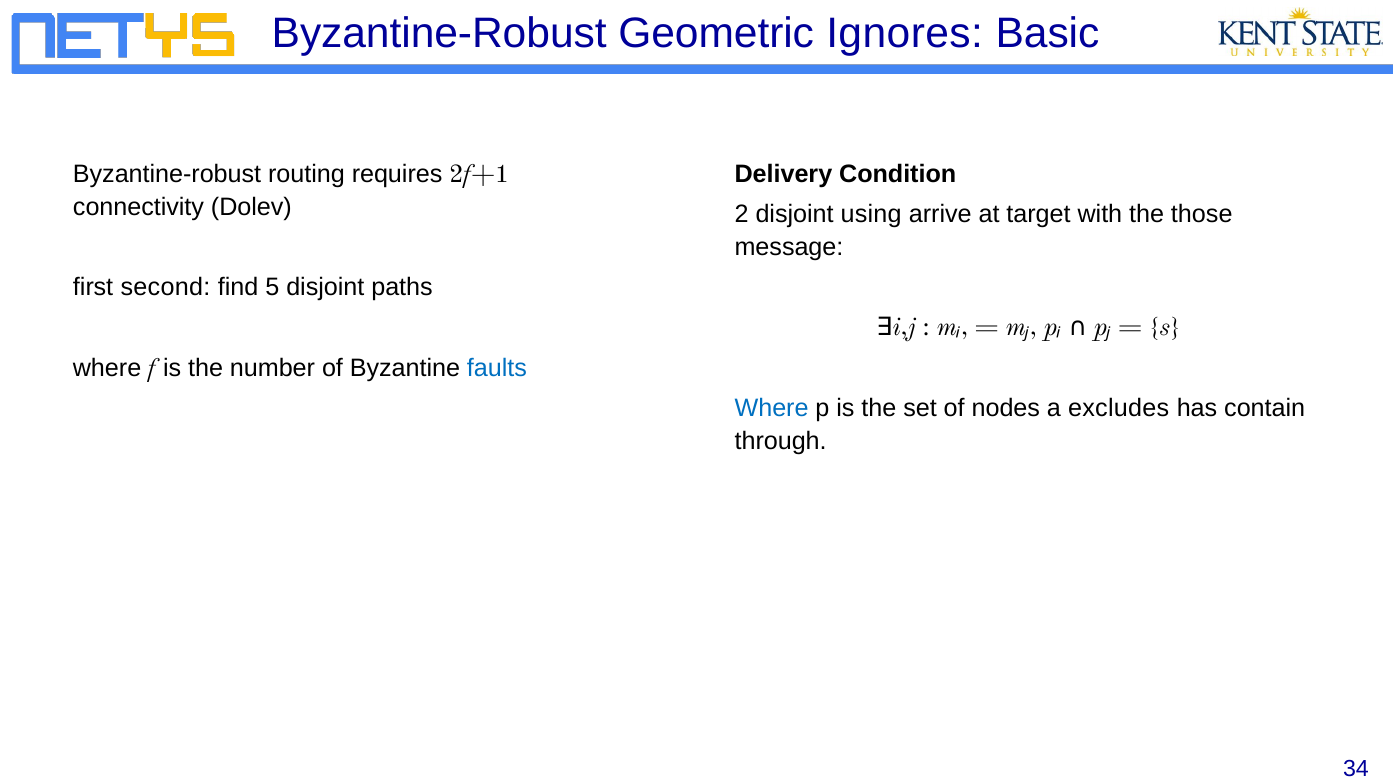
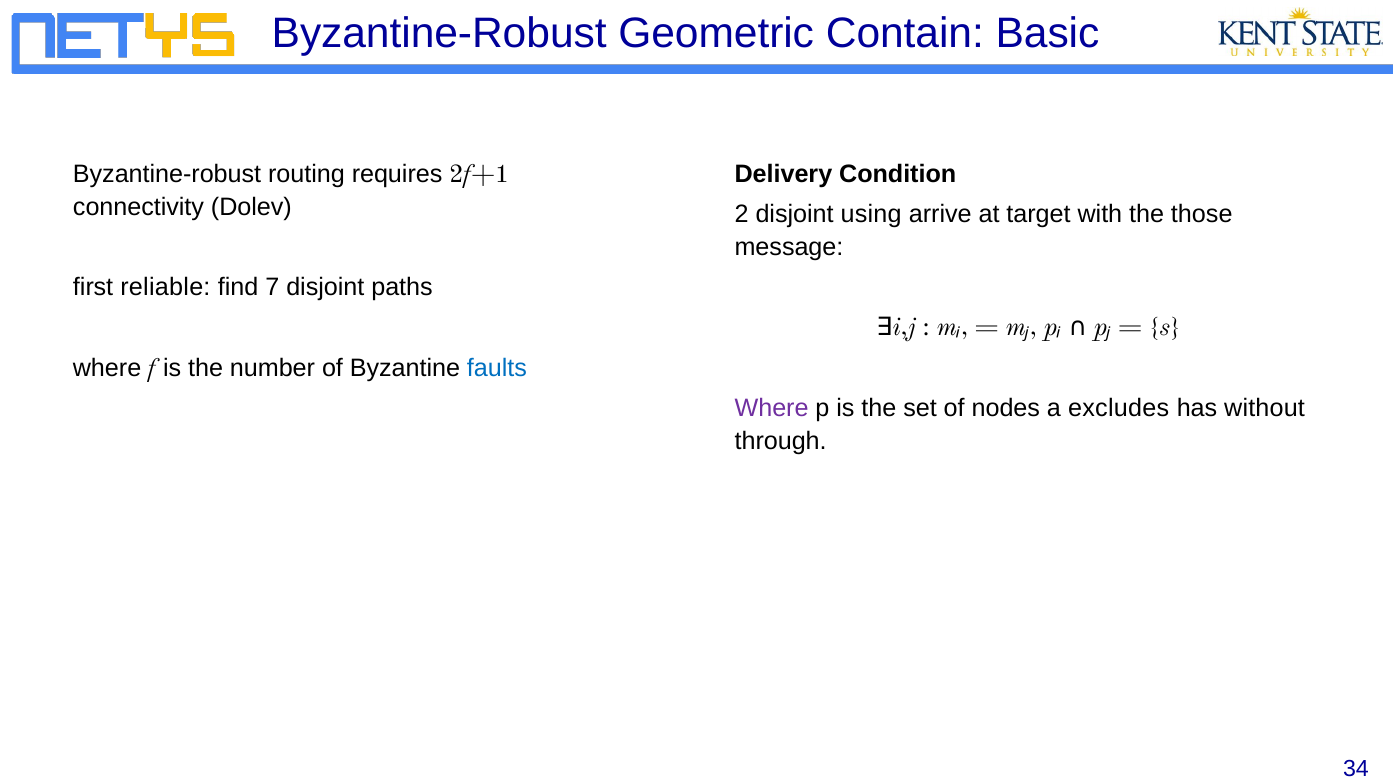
Ignores: Ignores -> Contain
second: second -> reliable
5: 5 -> 7
Where at (772, 408) colour: blue -> purple
contain: contain -> without
